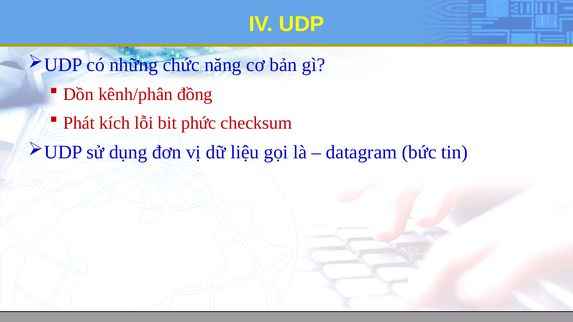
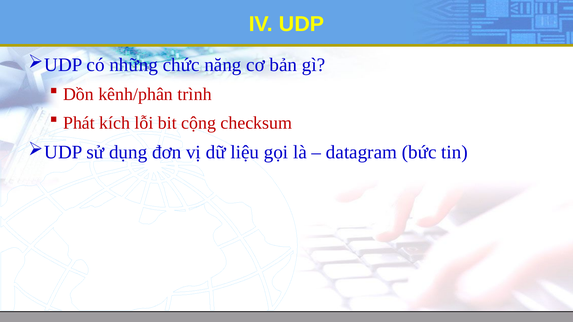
đồng: đồng -> trình
phức: phức -> cộng
